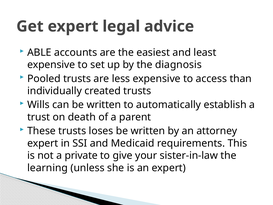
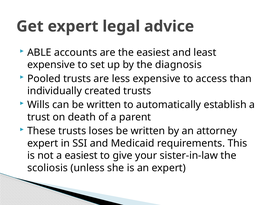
a private: private -> easiest
learning: learning -> scoliosis
